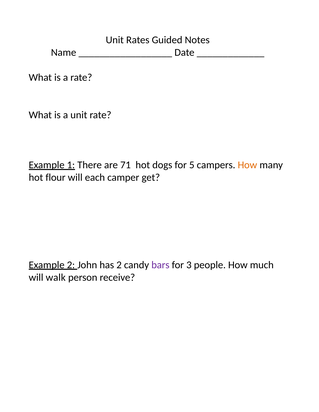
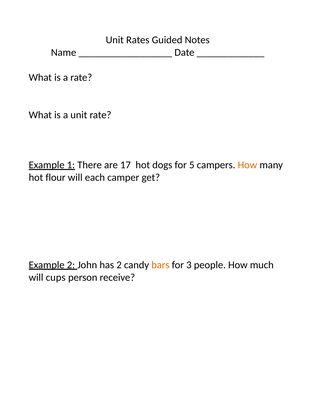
71: 71 -> 17
bars colour: purple -> orange
walk: walk -> cups
